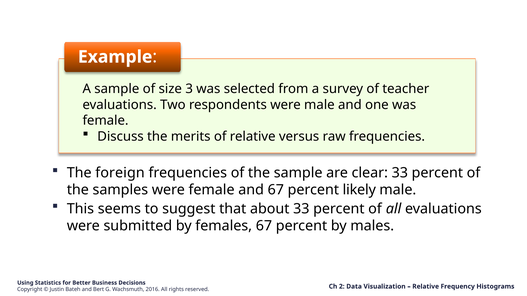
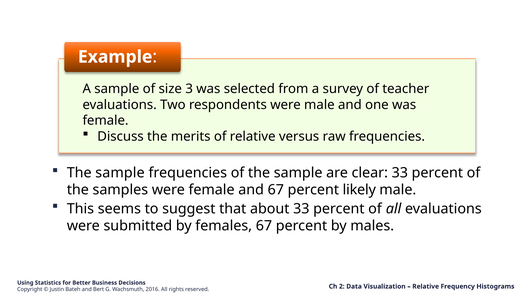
foreign at (120, 173): foreign -> sample
